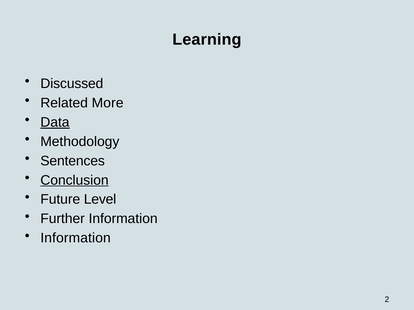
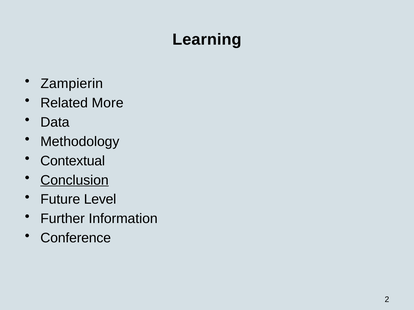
Discussed: Discussed -> Zampierin
Data underline: present -> none
Sentences: Sentences -> Contextual
Information at (76, 238): Information -> Conference
